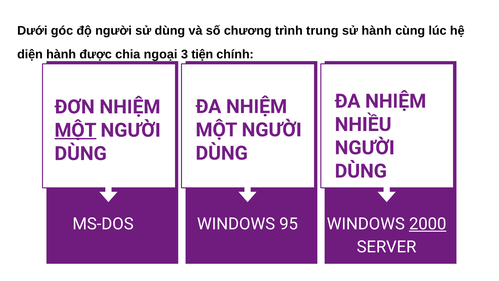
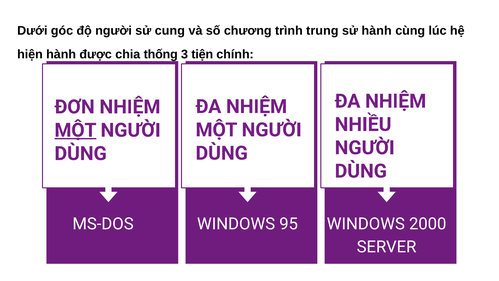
sử dùng: dùng -> cung
diện: diện -> hiện
ngoại: ngoại -> thống
2000 underline: present -> none
